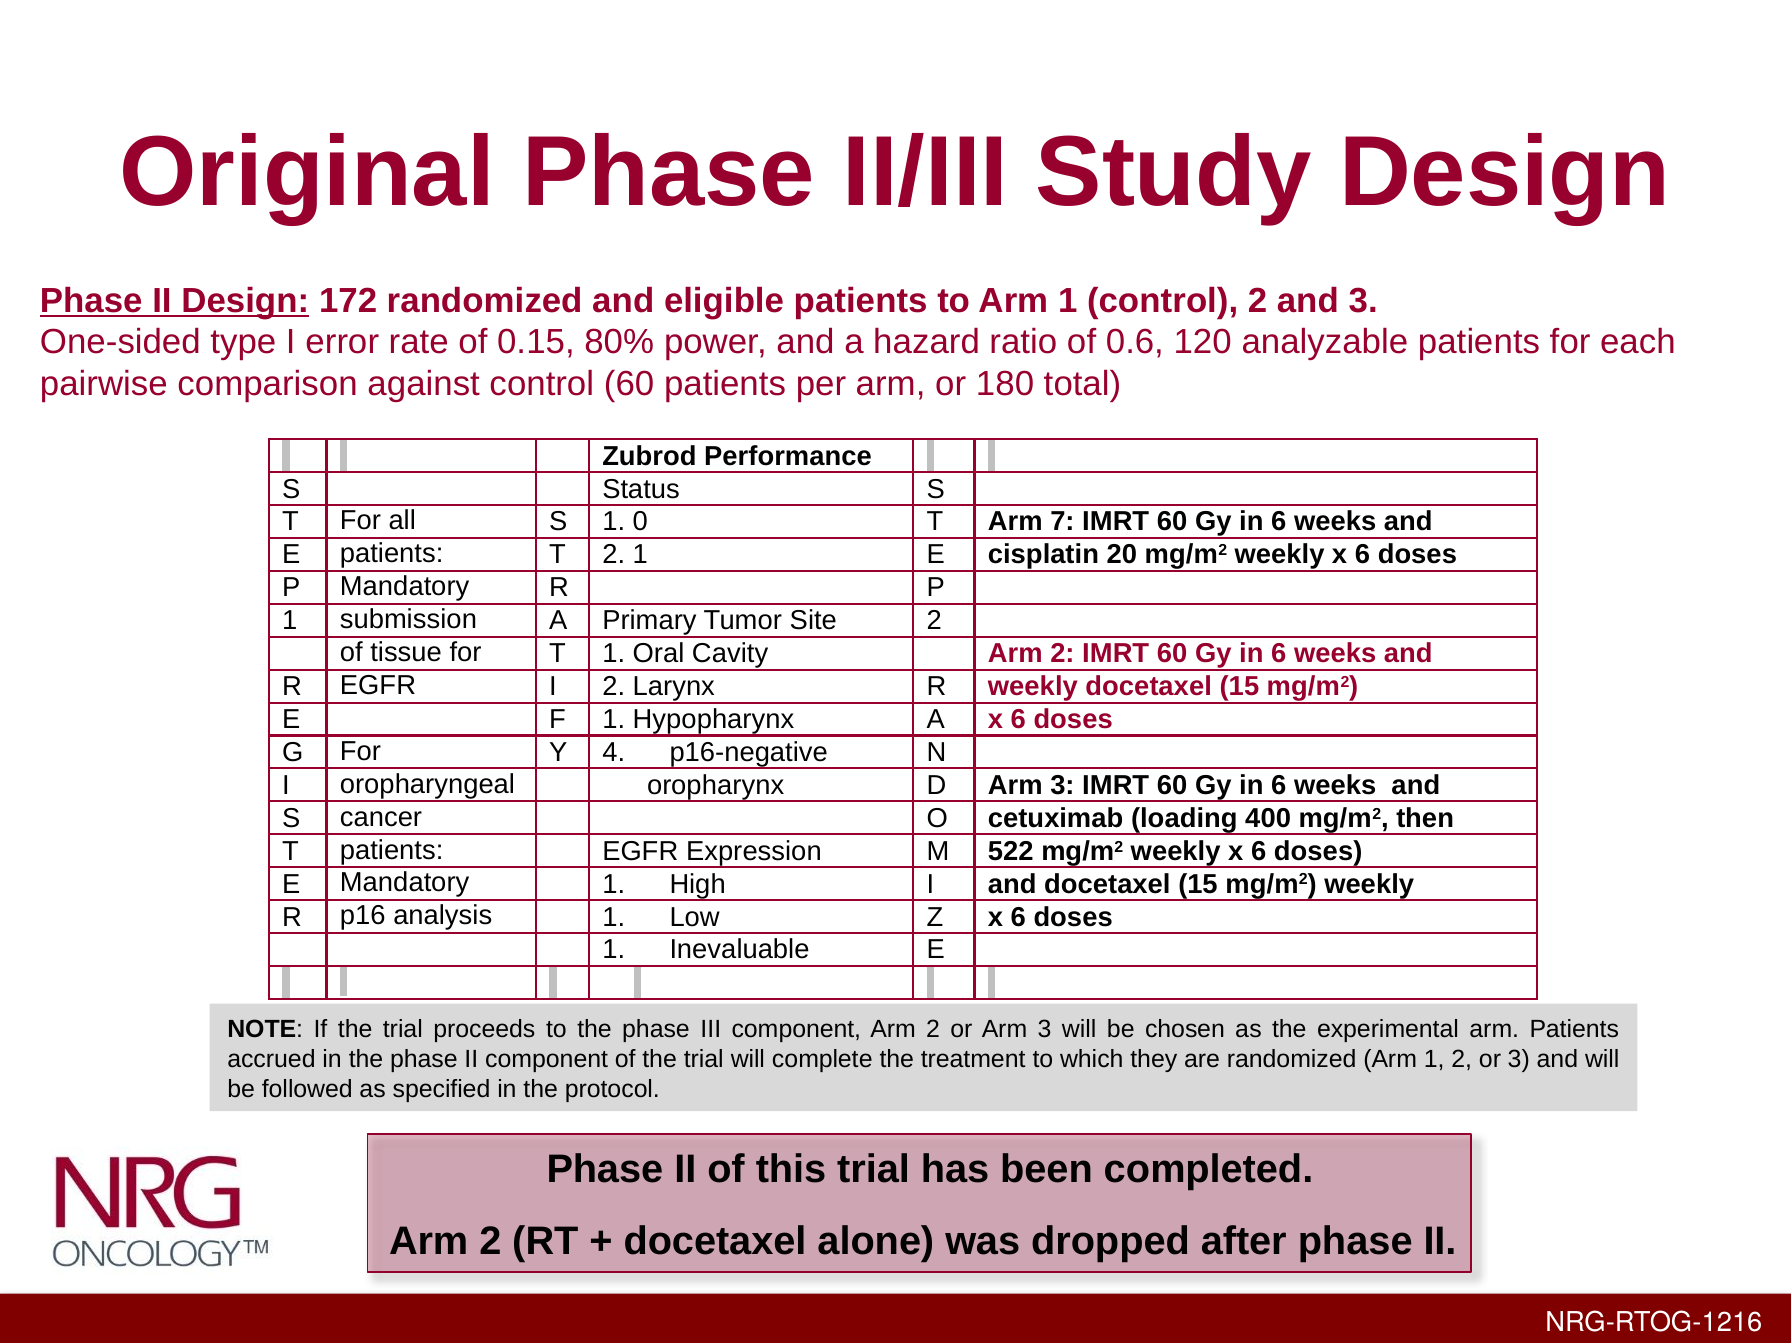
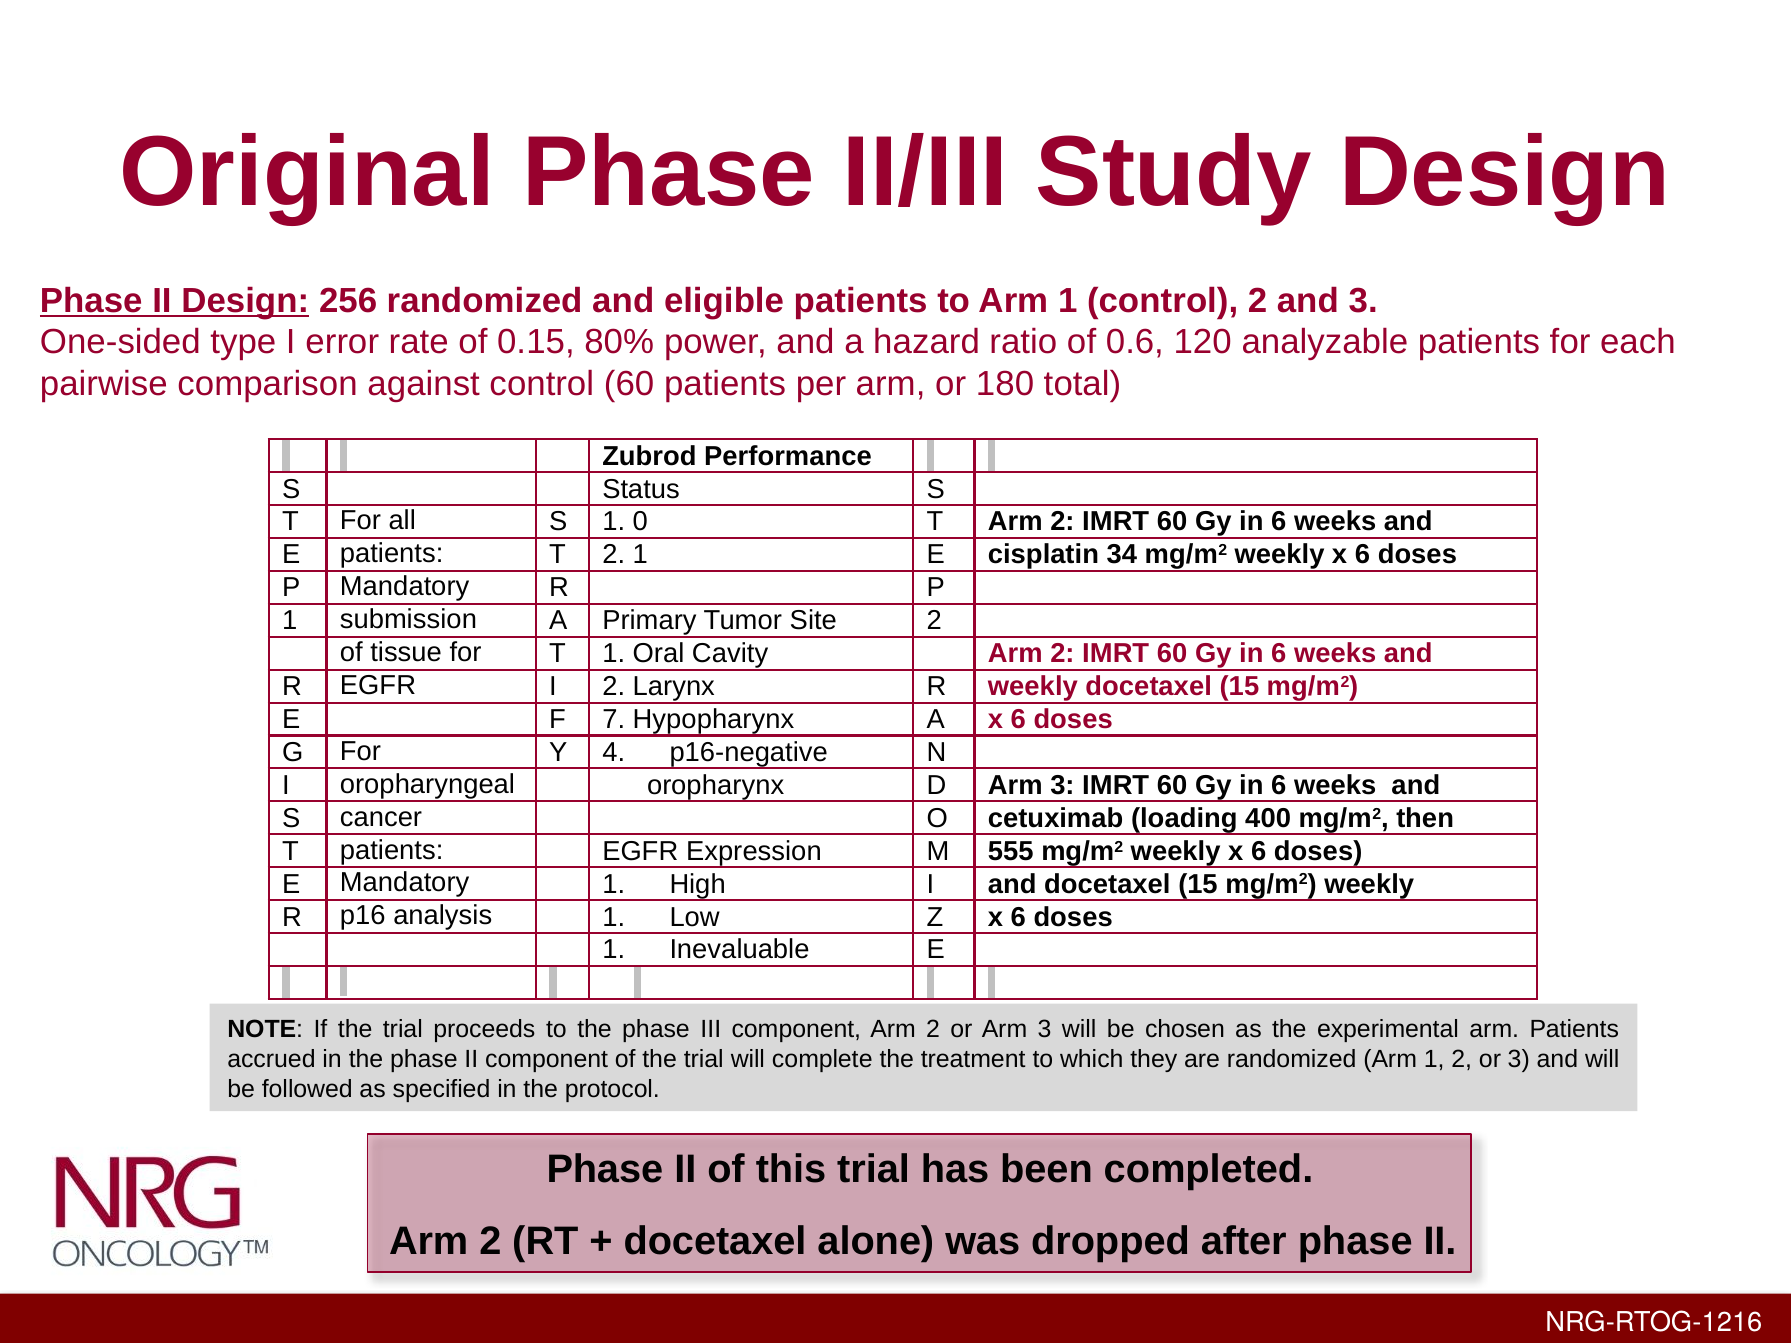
172: 172 -> 256
T Arm 7: 7 -> 2
20: 20 -> 34
F 1: 1 -> 7
522: 522 -> 555
